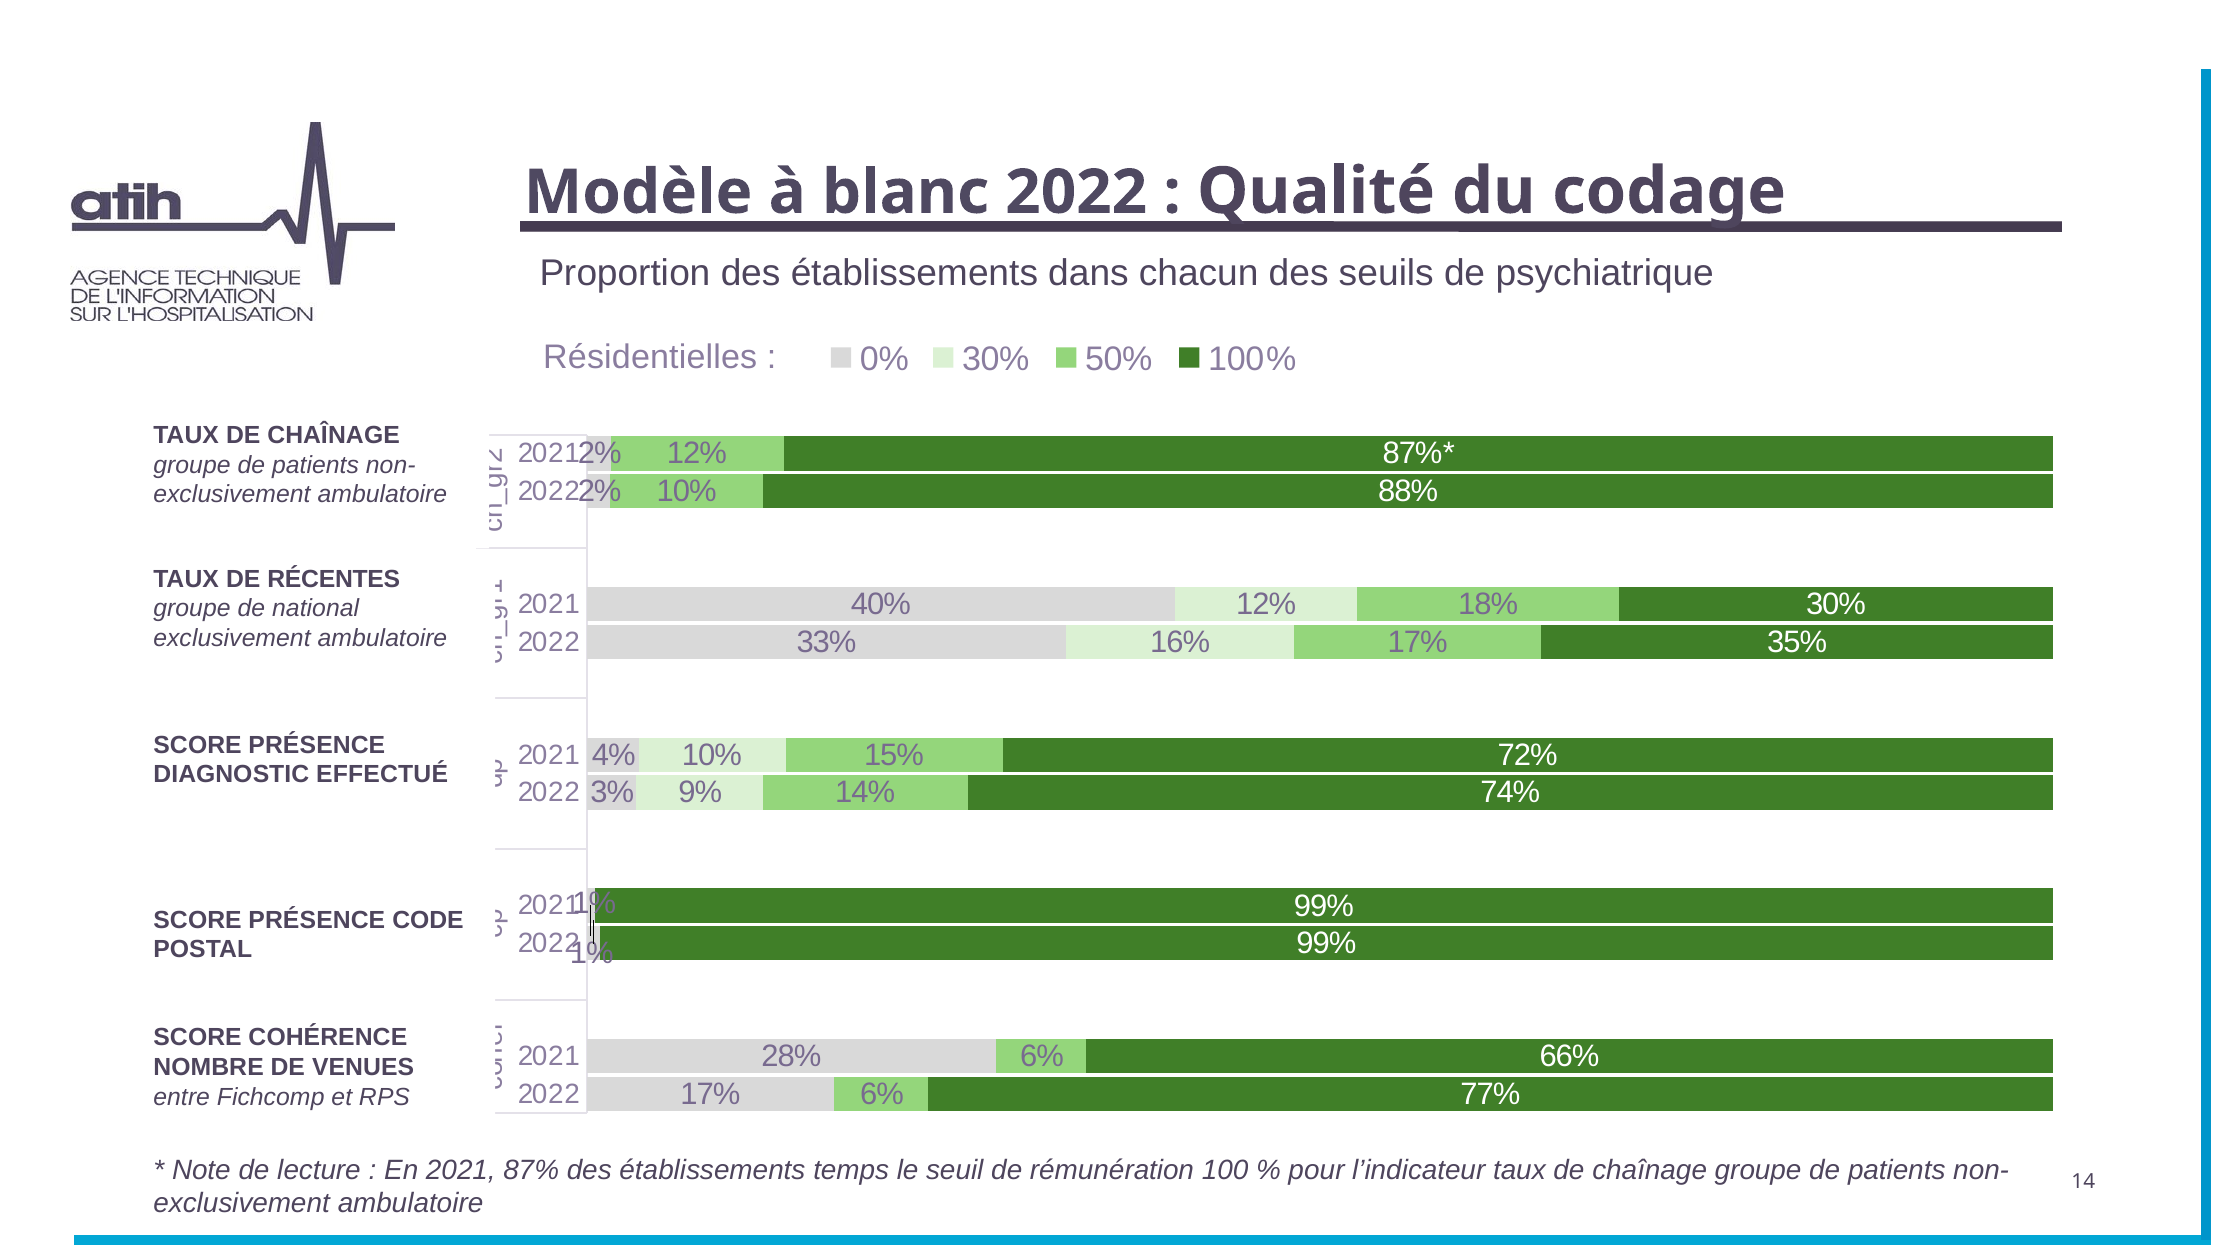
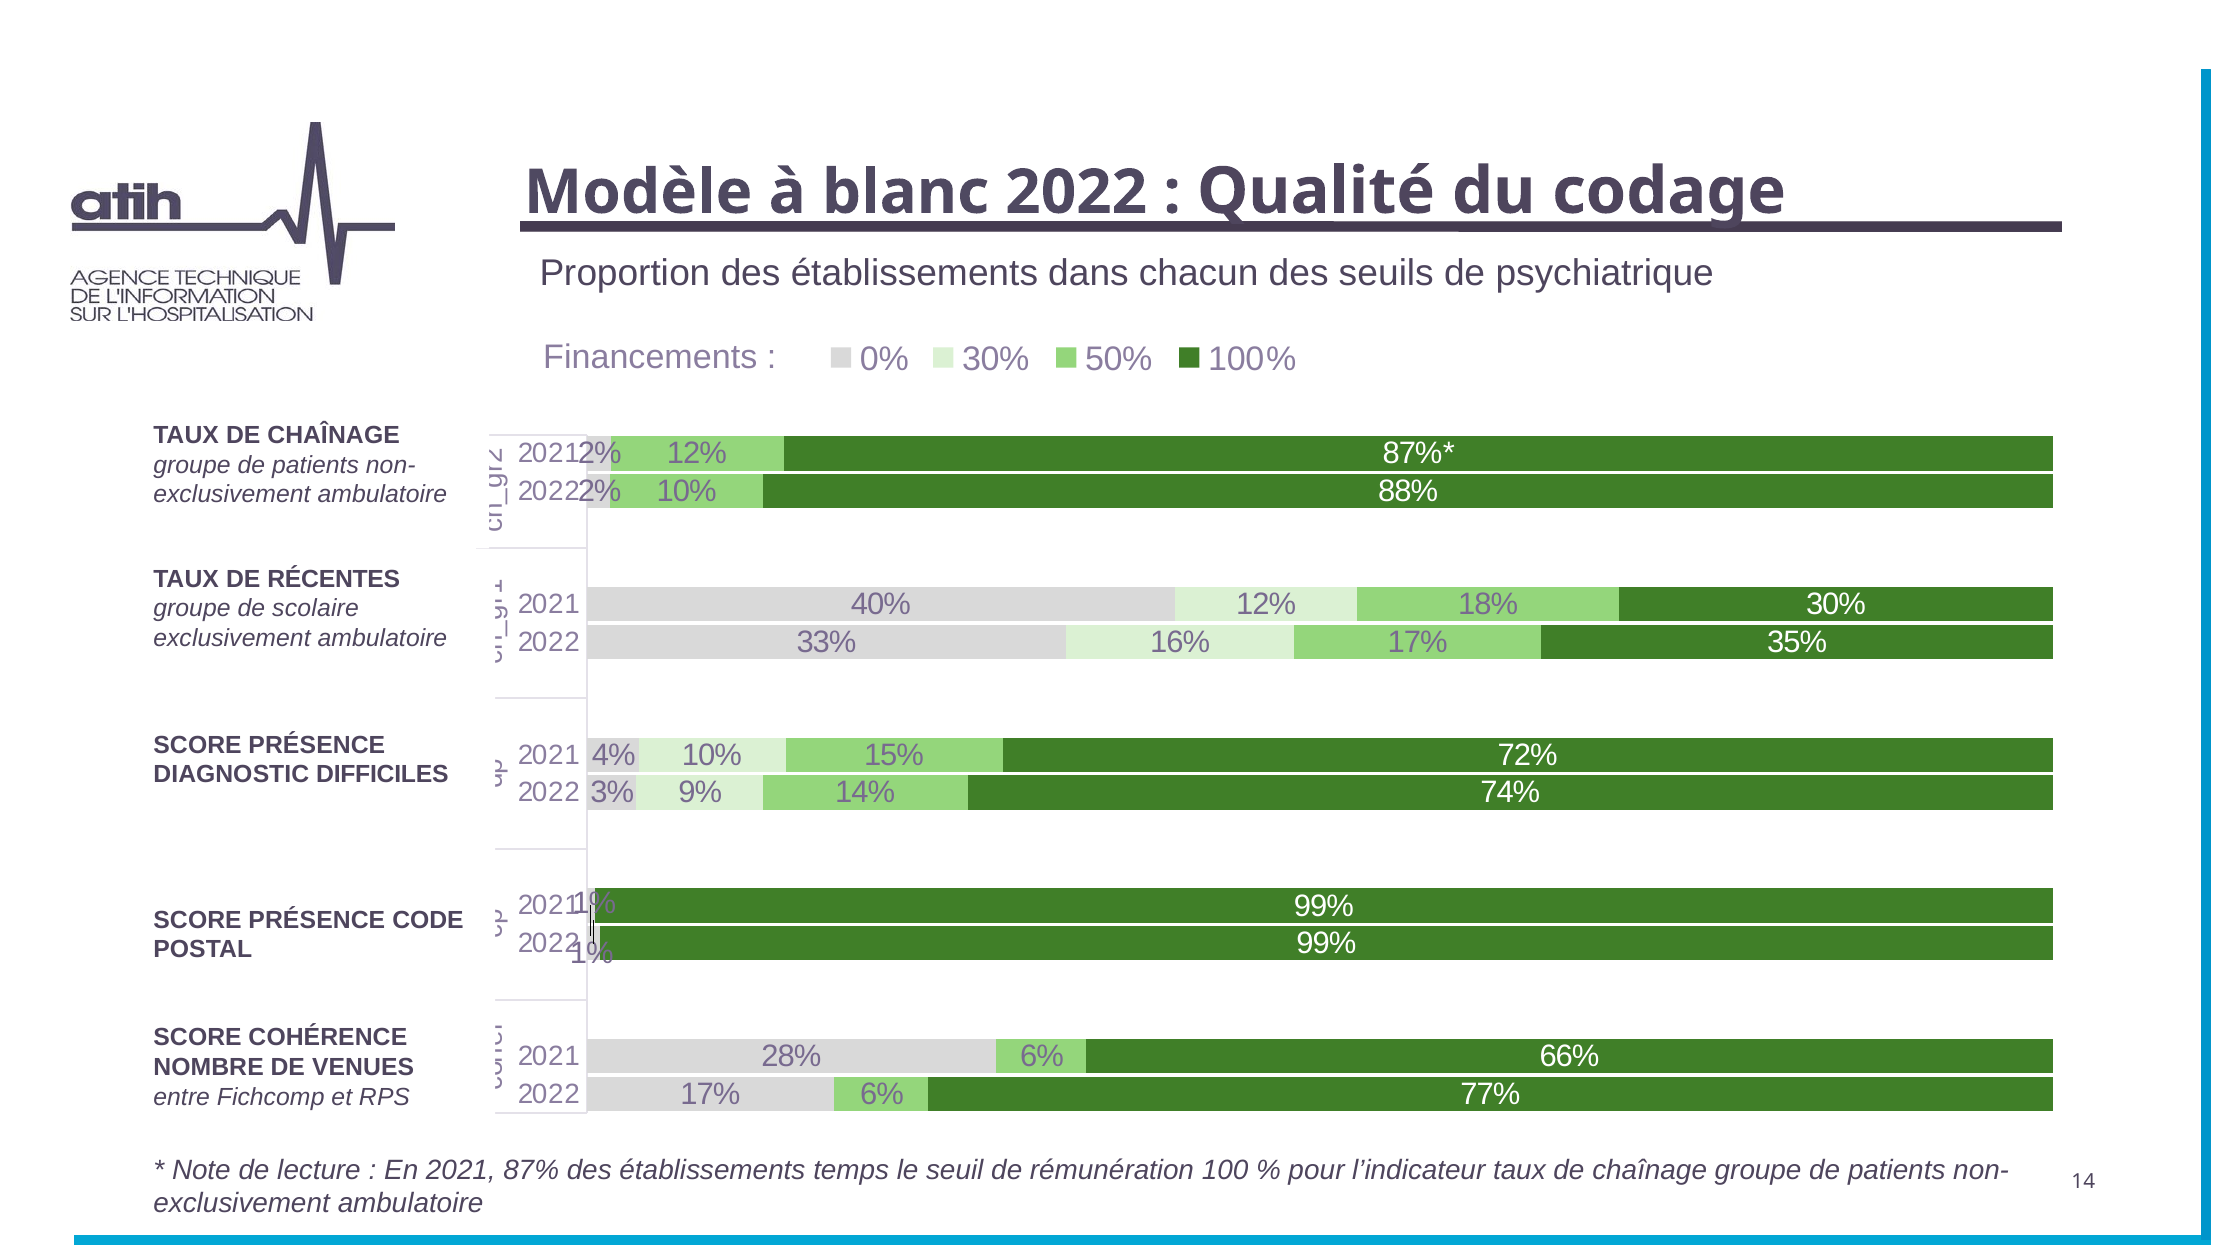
Résidentielles: Résidentielles -> Financements
national: national -> scolaire
EFFECTUÉ: EFFECTUÉ -> DIFFICILES
